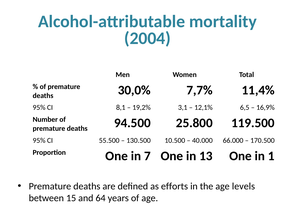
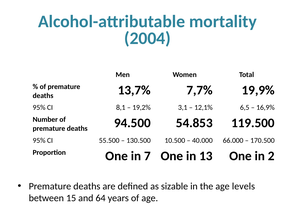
30,0%: 30,0% -> 13,7%
11,4%: 11,4% -> 19,9%
25.800: 25.800 -> 54.853
1: 1 -> 2
efforts: efforts -> sizable
